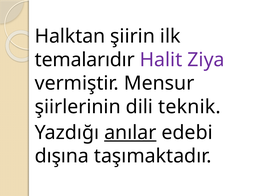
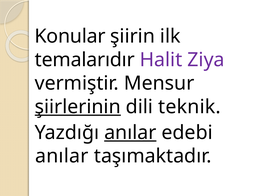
Halktan: Halktan -> Konular
şiirlerinin underline: none -> present
dışına at (62, 156): dışına -> anılar
